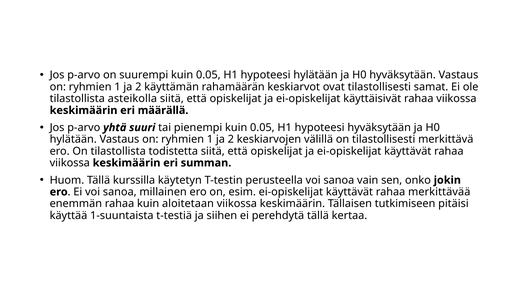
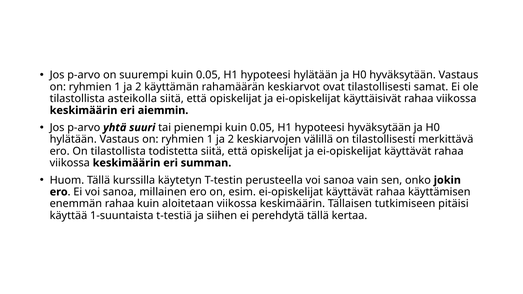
määrällä: määrällä -> aiemmin
merkittävää: merkittävää -> käyttämisen
